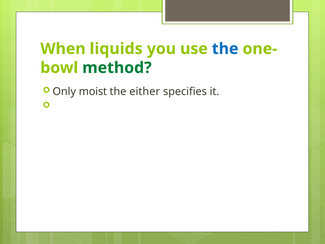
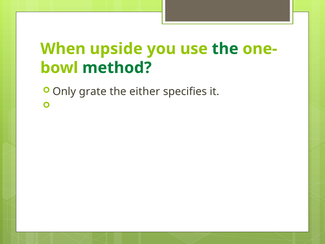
liquids: liquids -> upside
the at (225, 49) colour: blue -> green
moist: moist -> grate
